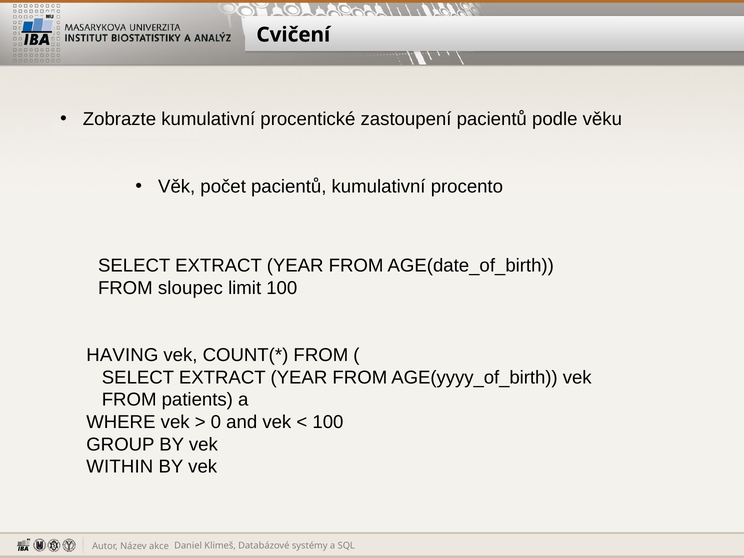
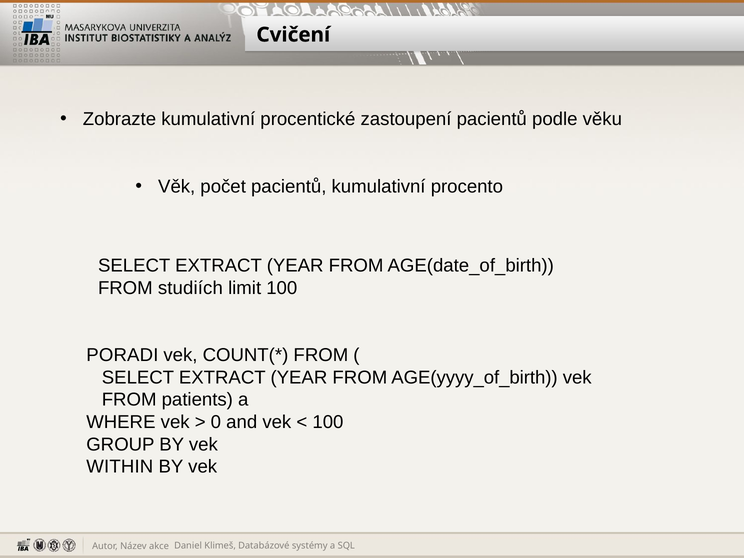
sloupec: sloupec -> studiích
HAVING: HAVING -> PORADI
